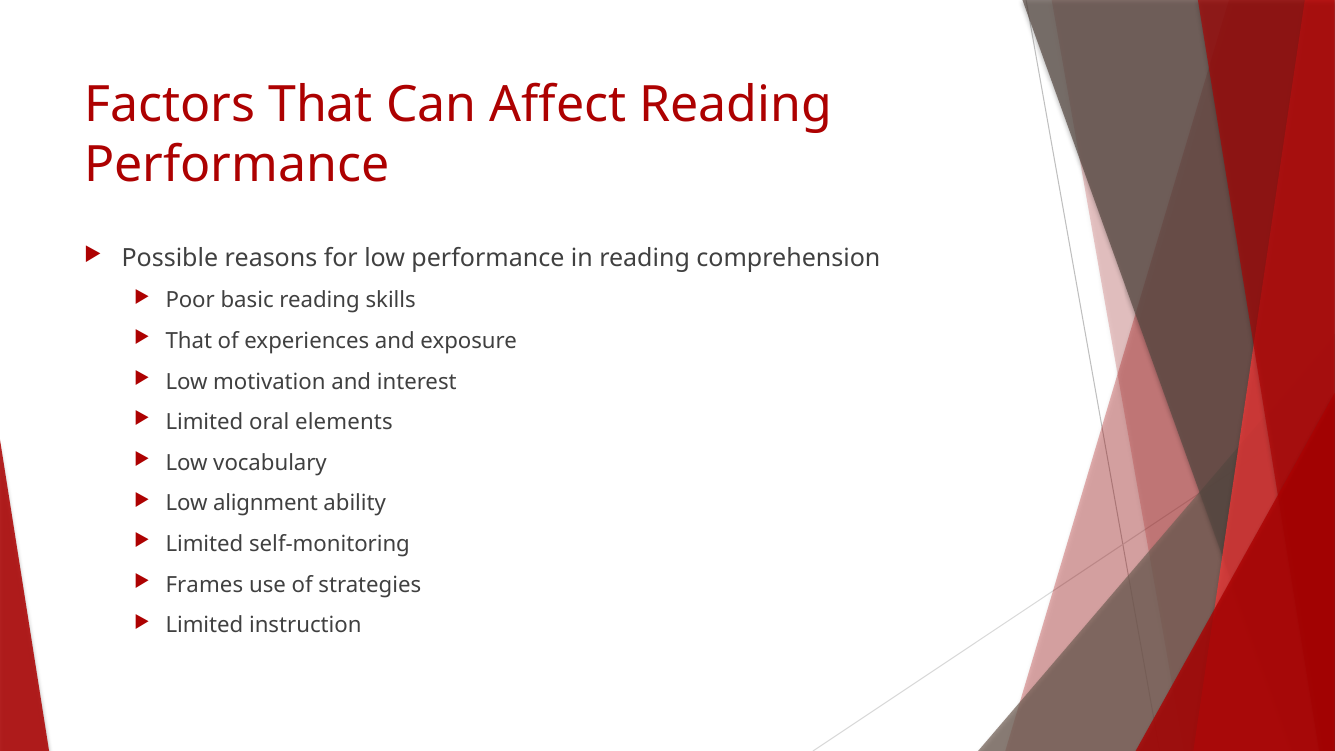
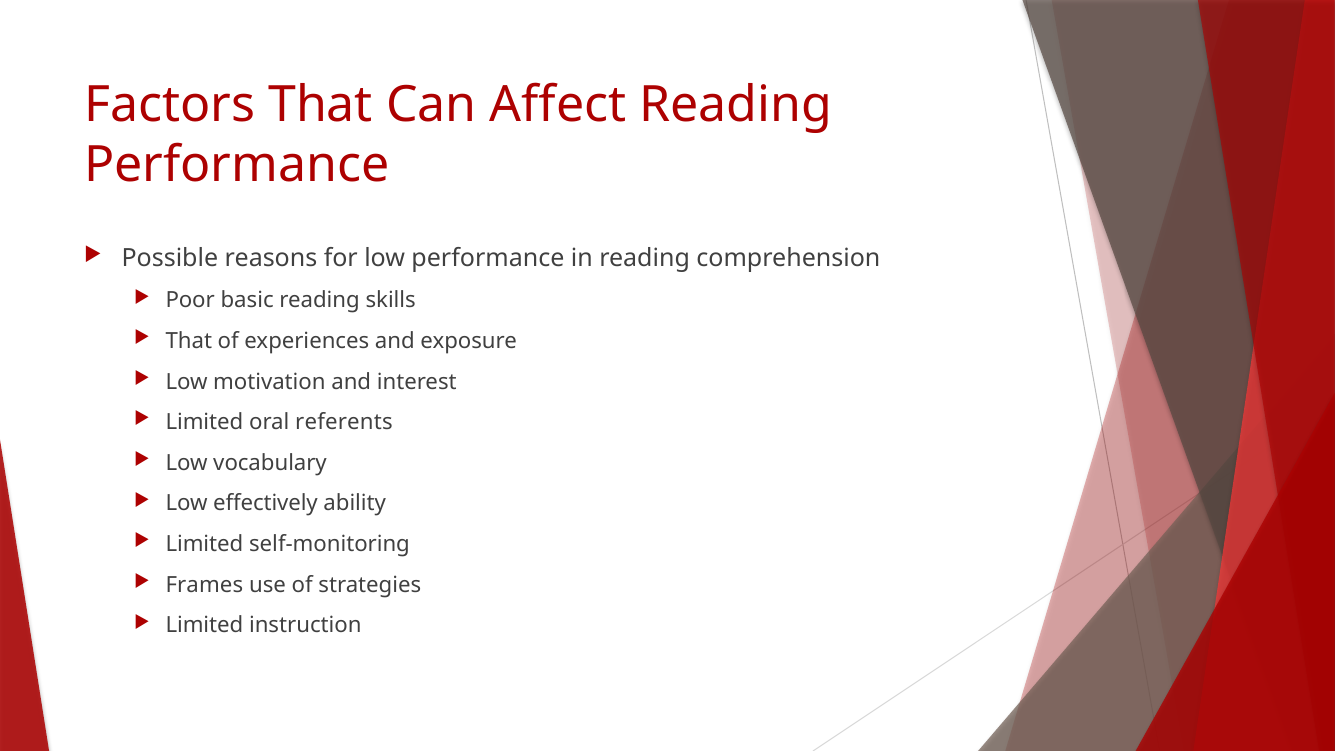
elements: elements -> referents
alignment: alignment -> effectively
